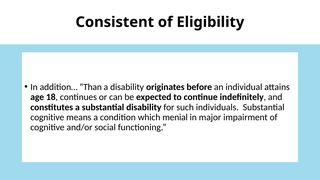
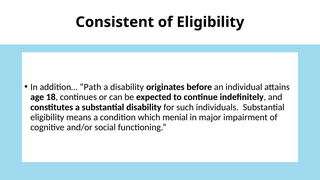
Than: Than -> Path
cognitive at (47, 117): cognitive -> eligibility
